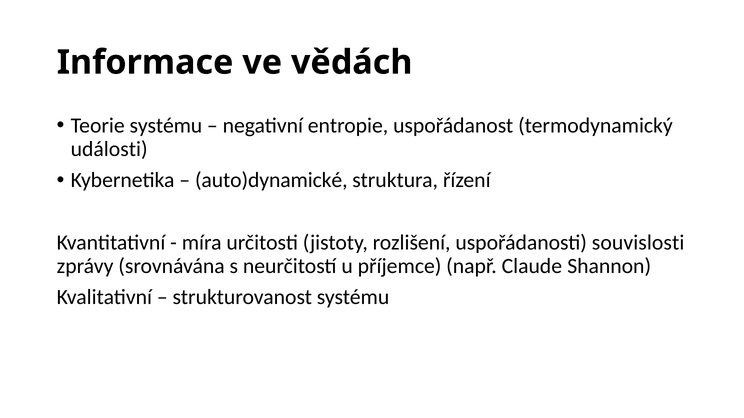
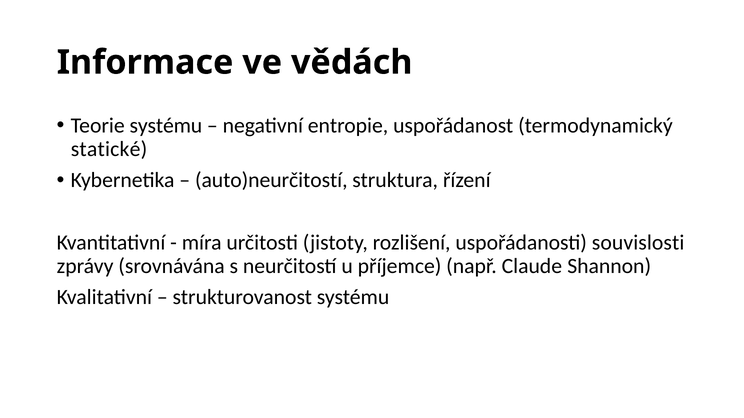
události: události -> statické
auto)dynamické: auto)dynamické -> auto)neurčitostí
